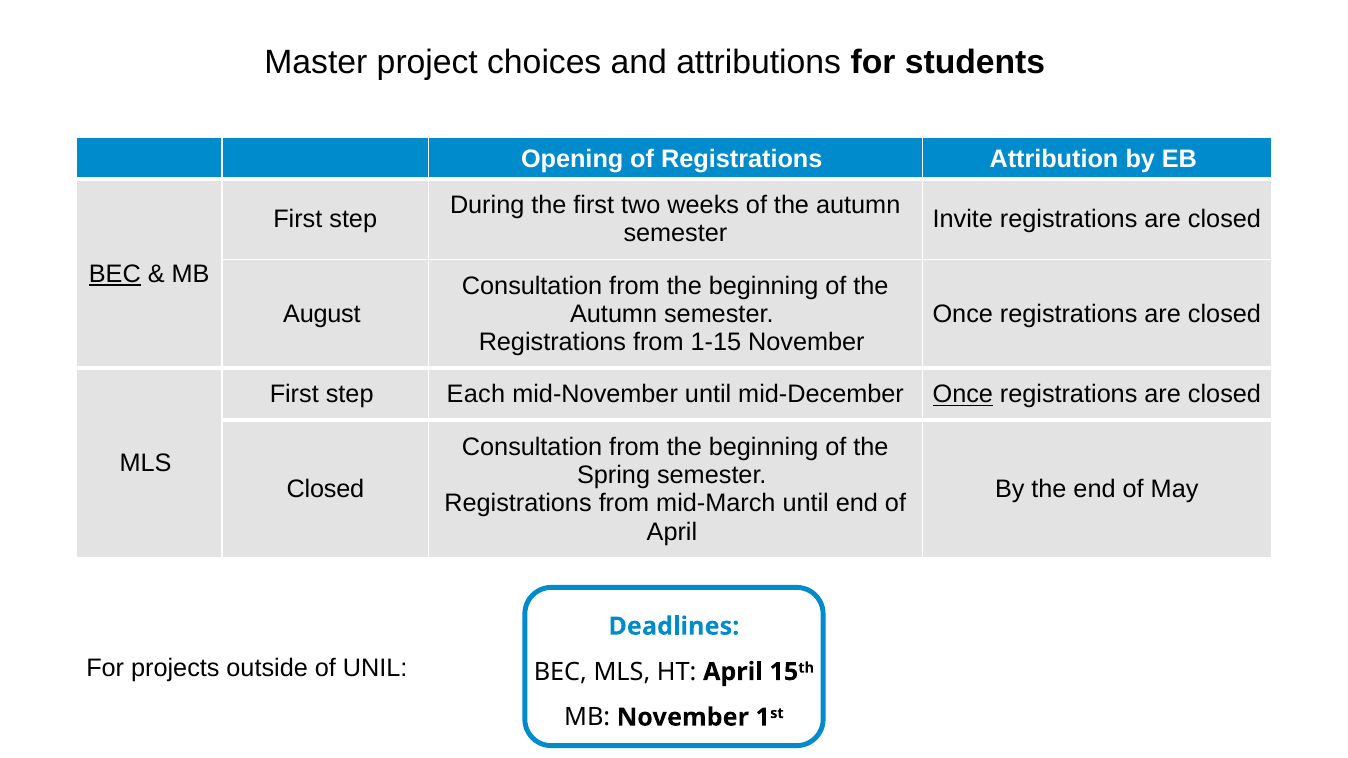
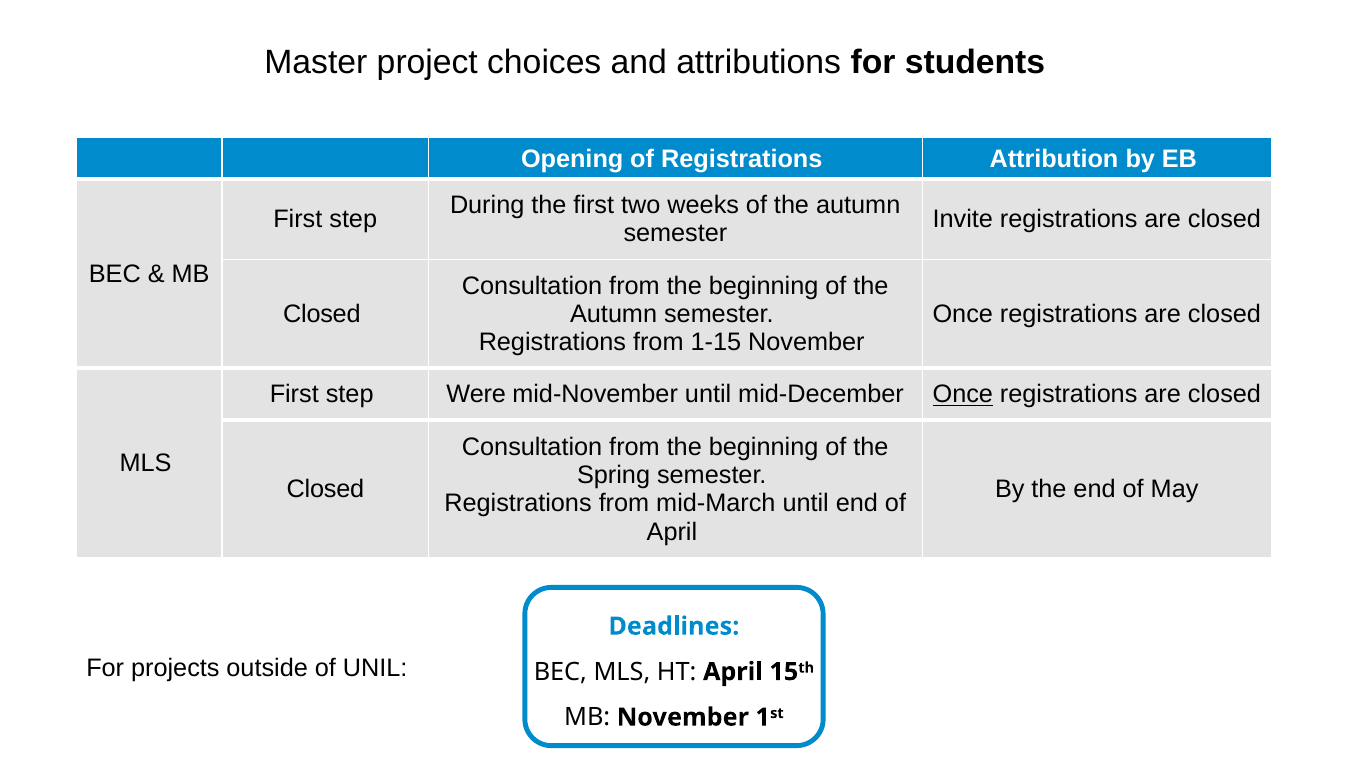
BEC at (115, 274) underline: present -> none
August at (322, 314): August -> Closed
Each: Each -> Were
